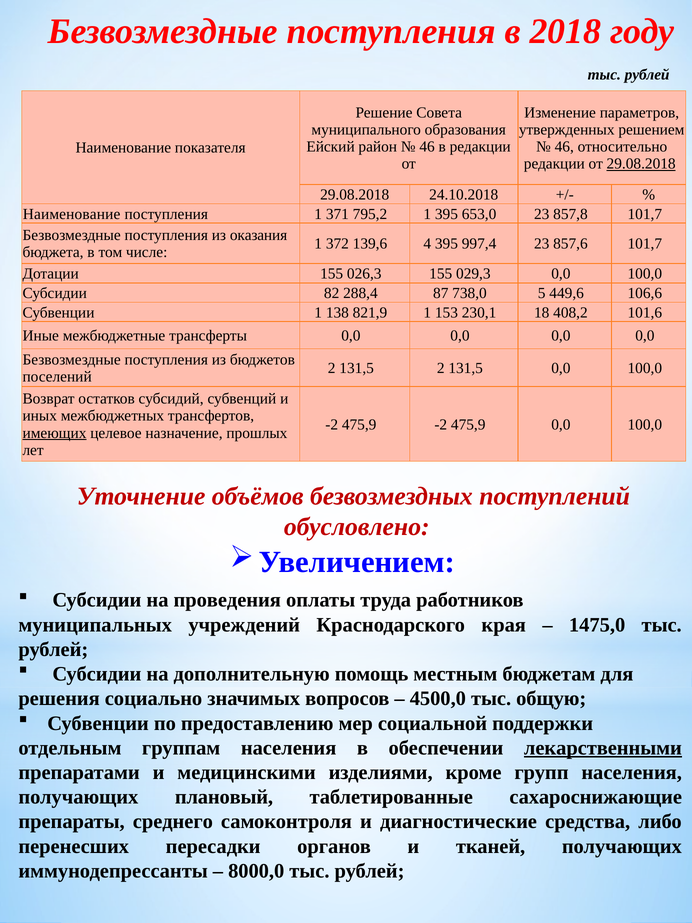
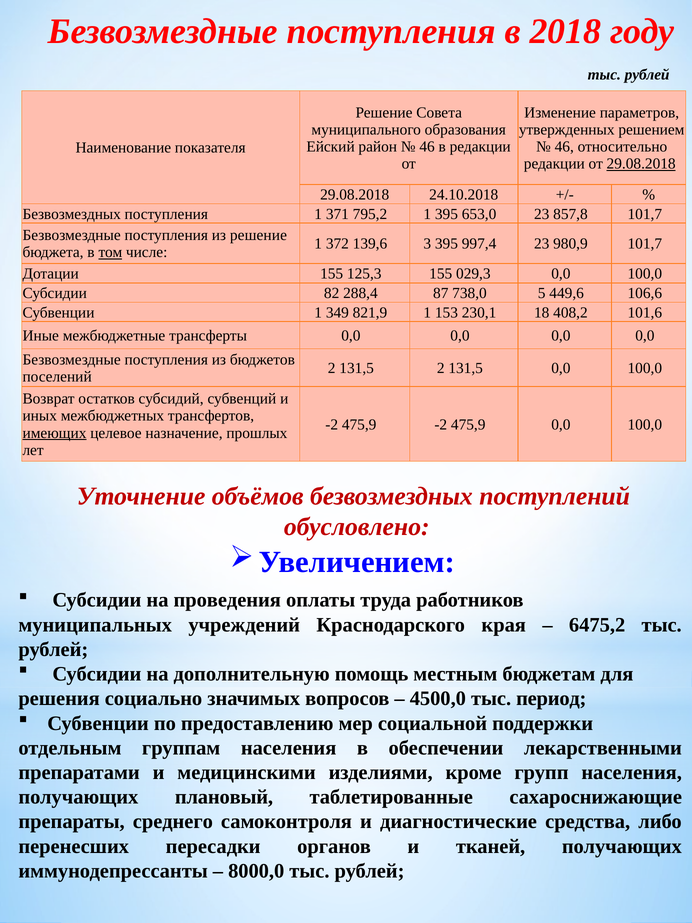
Наименование at (72, 214): Наименование -> Безвозмездных
из оказания: оказания -> решение
4: 4 -> 3
857,6: 857,6 -> 980,9
том underline: none -> present
026,3: 026,3 -> 125,3
138: 138 -> 349
1475,0: 1475,0 -> 6475,2
общую: общую -> период
лекарственными underline: present -> none
